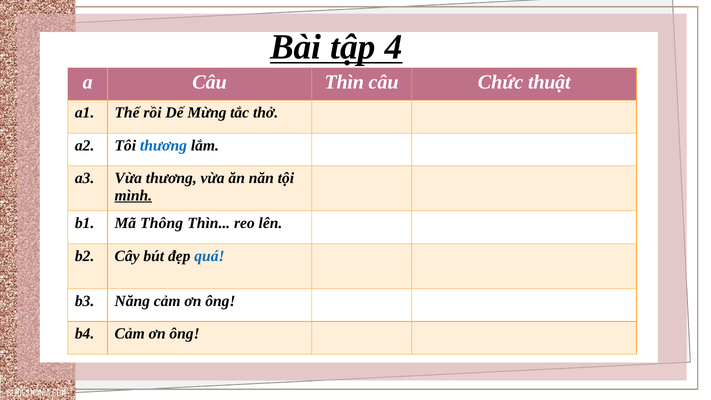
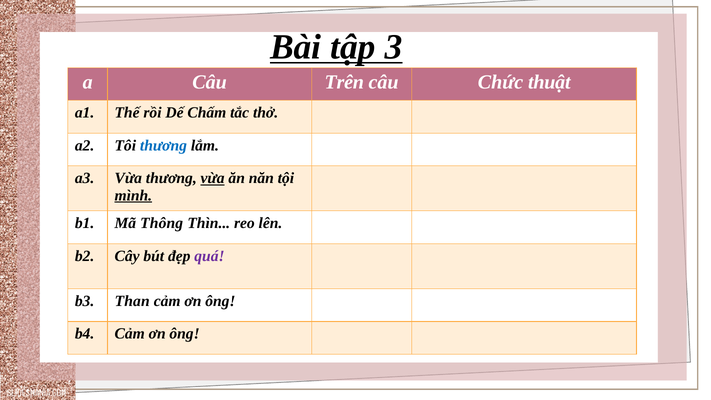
4: 4 -> 3
Câu Thìn: Thìn -> Trên
Mừng: Mừng -> Chấm
vừa at (213, 178) underline: none -> present
quá colour: blue -> purple
Năng: Năng -> Than
